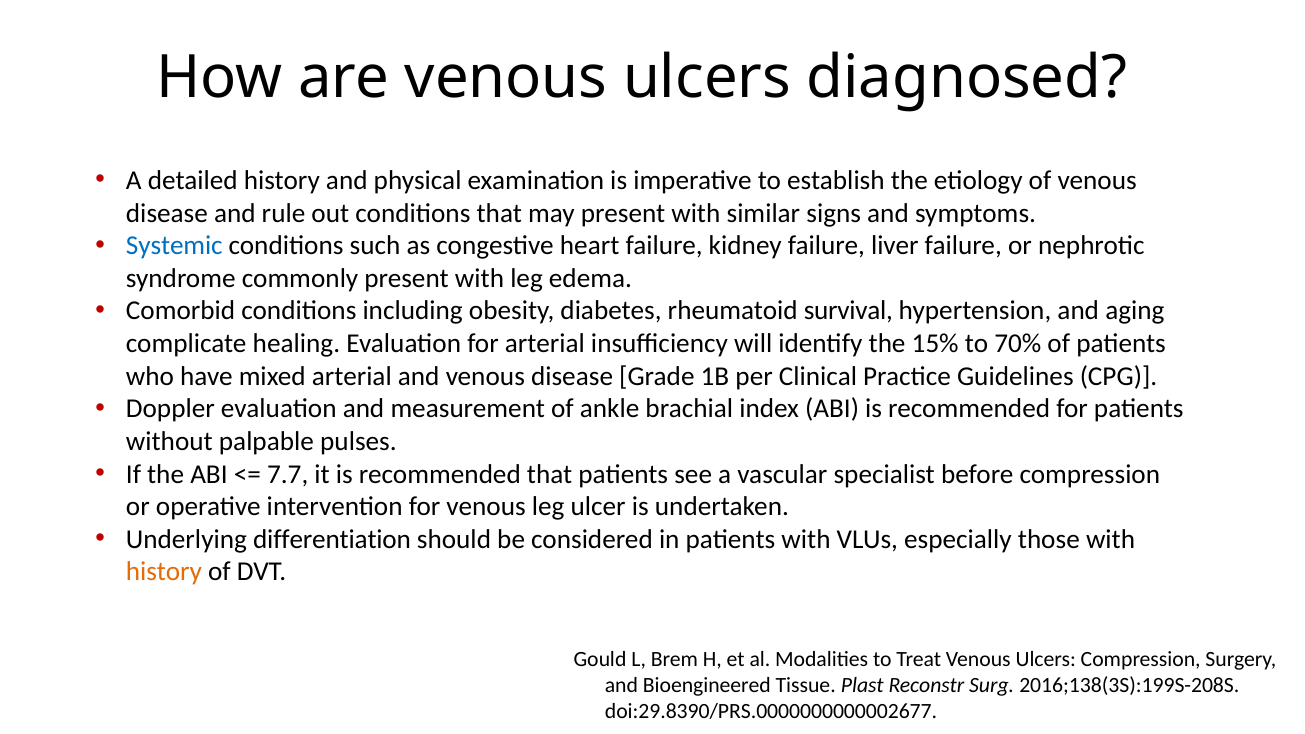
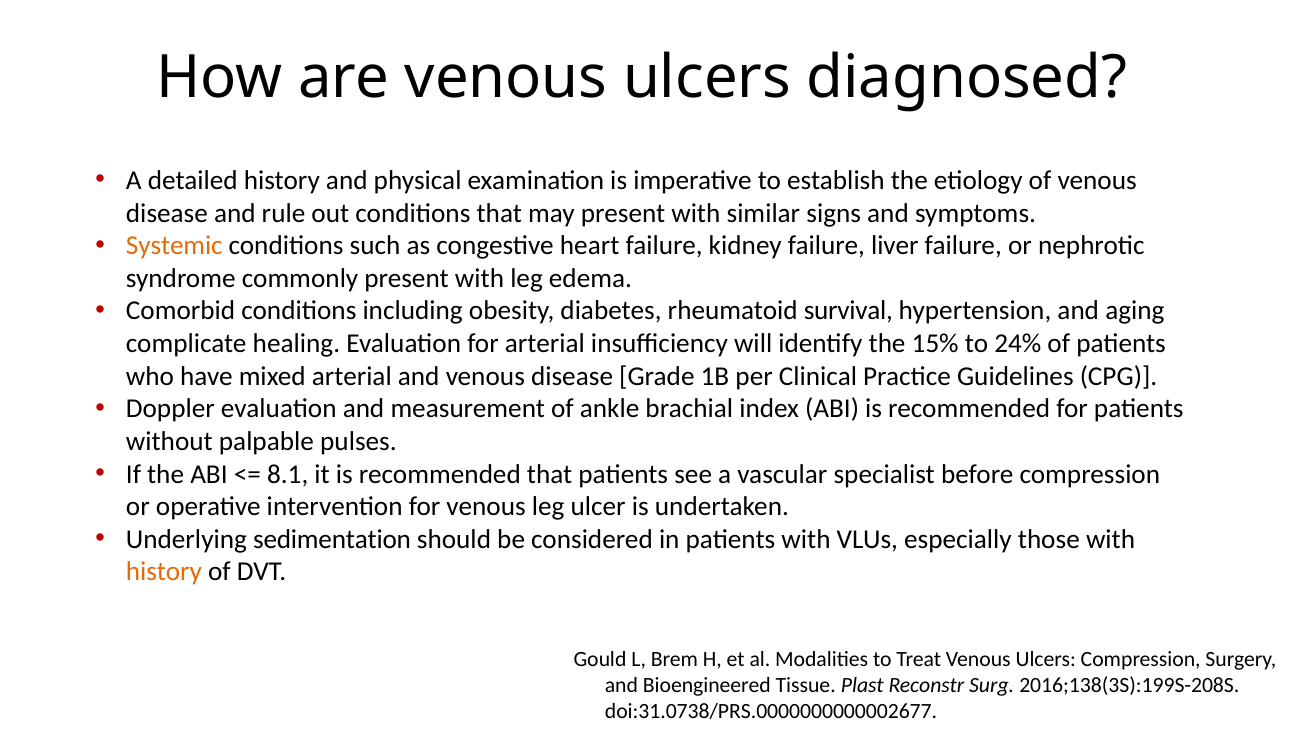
Systemic colour: blue -> orange
70%: 70% -> 24%
7.7: 7.7 -> 8.1
differentiation: differentiation -> sedimentation
doi:29.8390/PRS.0000000000002677: doi:29.8390/PRS.0000000000002677 -> doi:31.0738/PRS.0000000000002677
